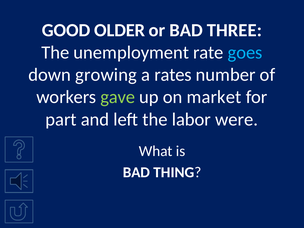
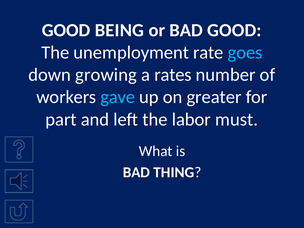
OLDER: OLDER -> BEING
BAD THREE: THREE -> GOOD
gave colour: light green -> light blue
market: market -> greater
were: were -> must
